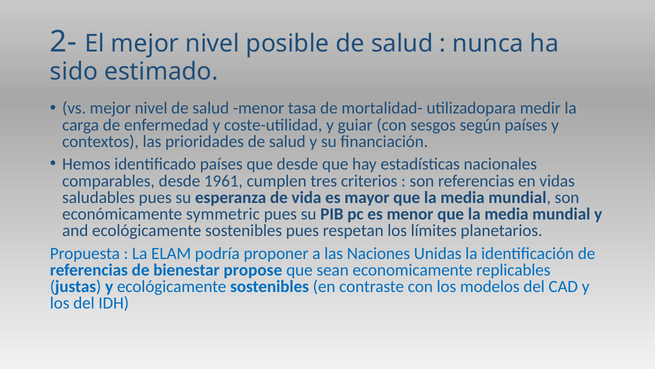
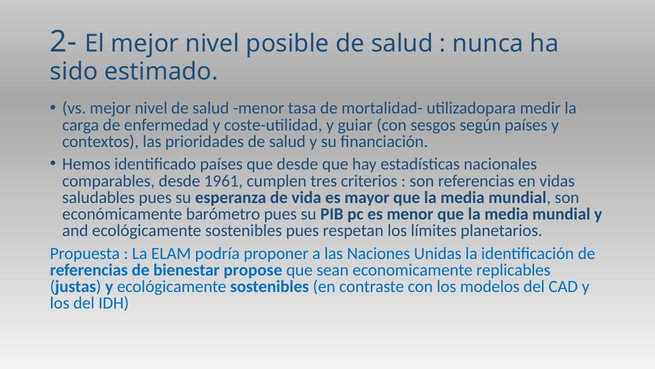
symmetric: symmetric -> barómetro
